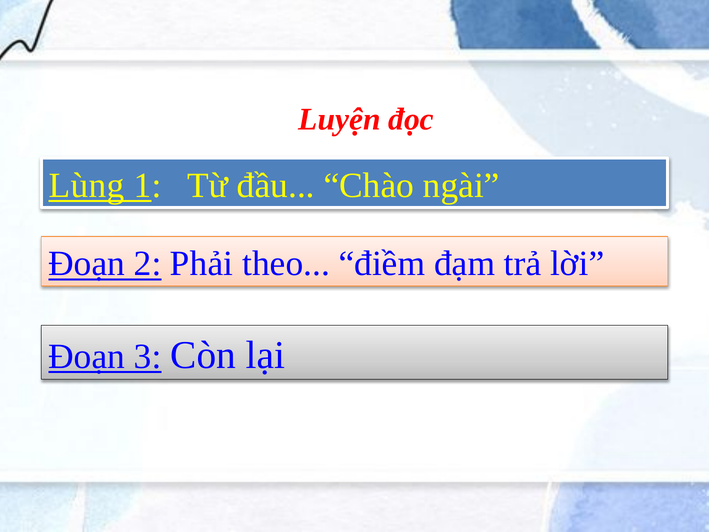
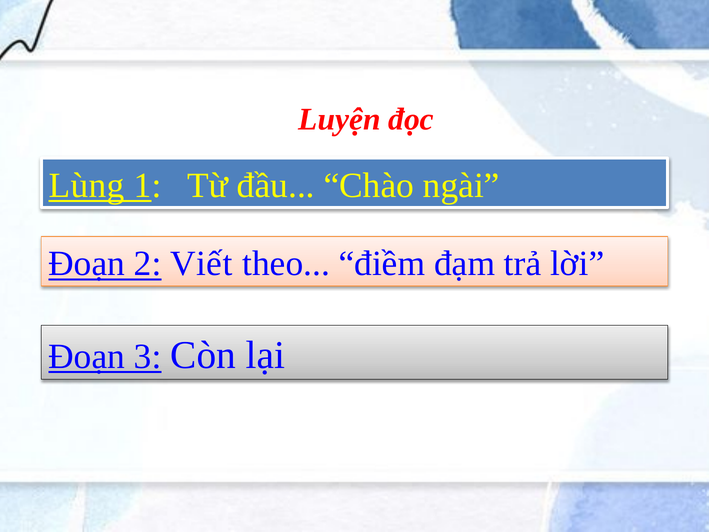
Phải: Phải -> Viết
